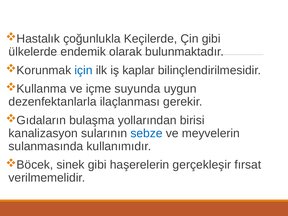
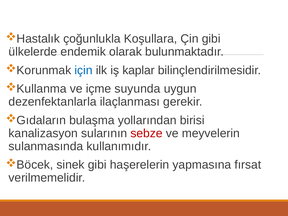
Keçilerde: Keçilerde -> Koşullara
sebze colour: blue -> red
gerçekleşir: gerçekleşir -> yapmasına
